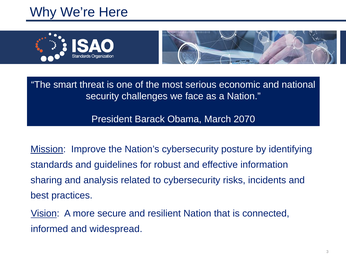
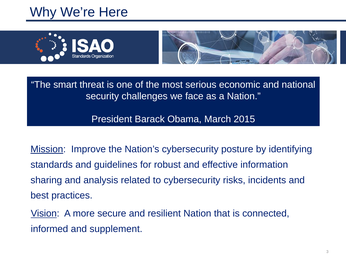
2070: 2070 -> 2015
widespread: widespread -> supplement
